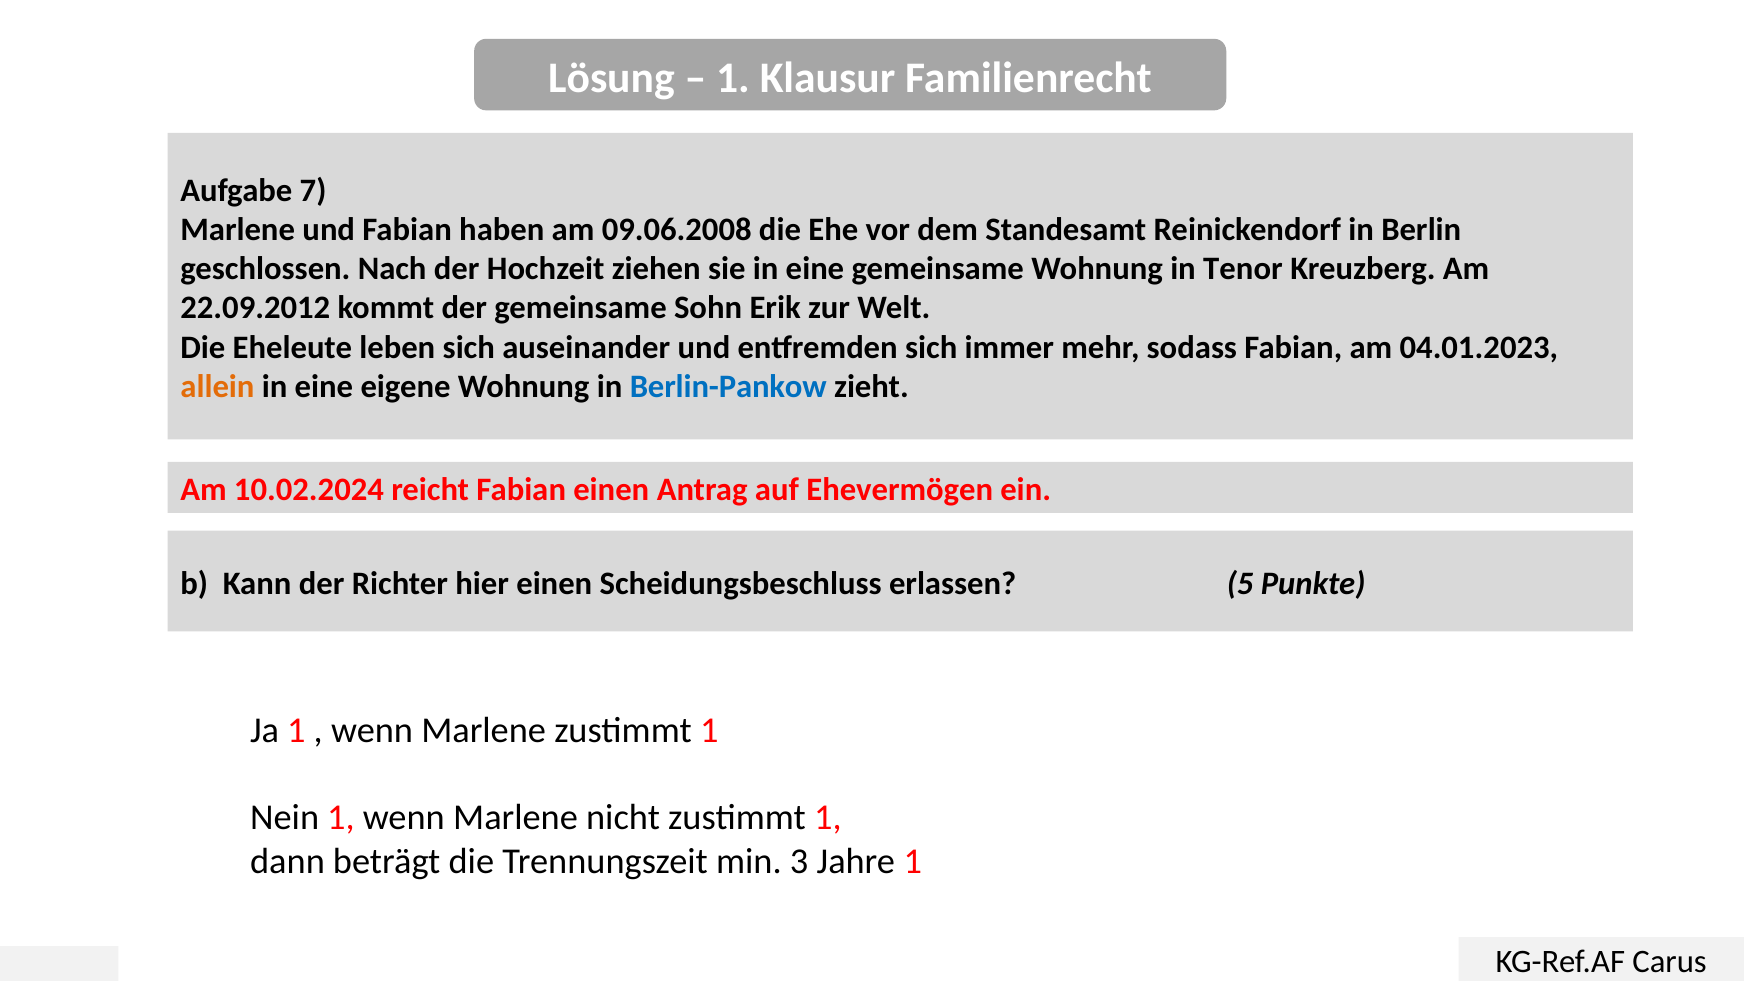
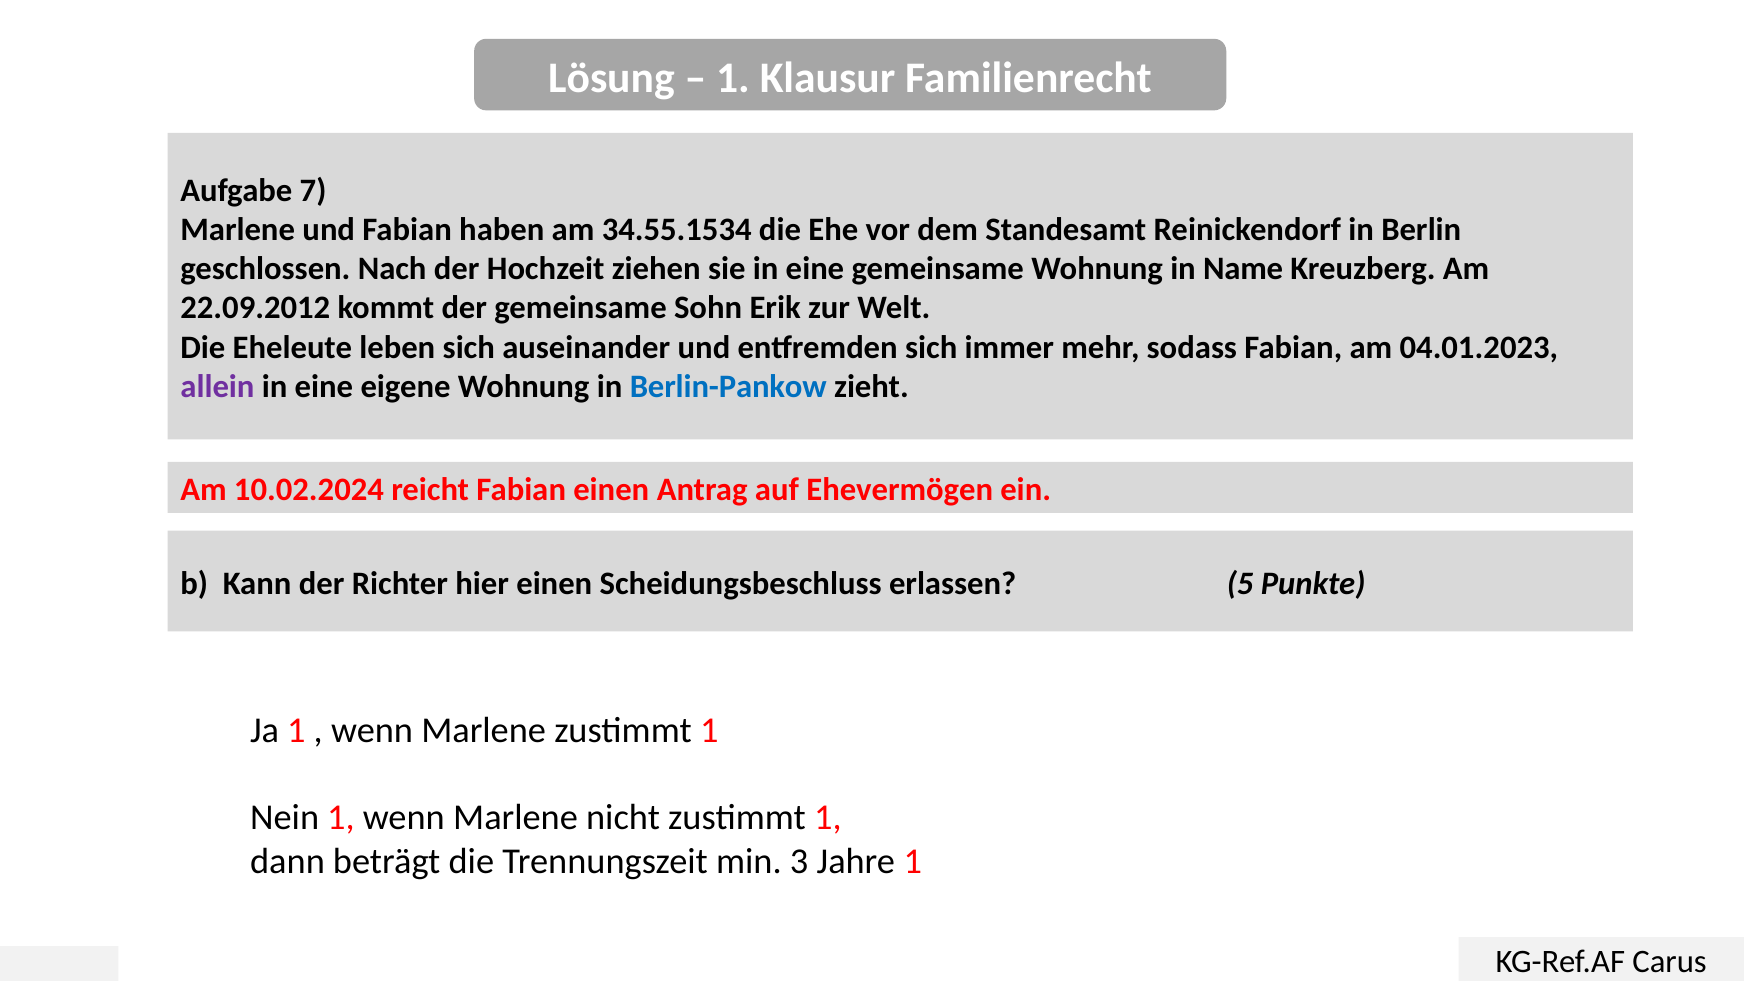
09.06.2008: 09.06.2008 -> 34.55.1534
Tenor: Tenor -> Name
allein colour: orange -> purple
